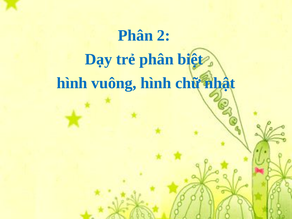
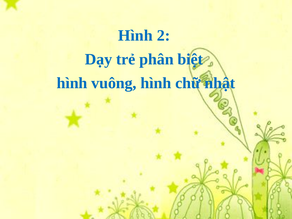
Phân at (135, 35): Phân -> Hình
